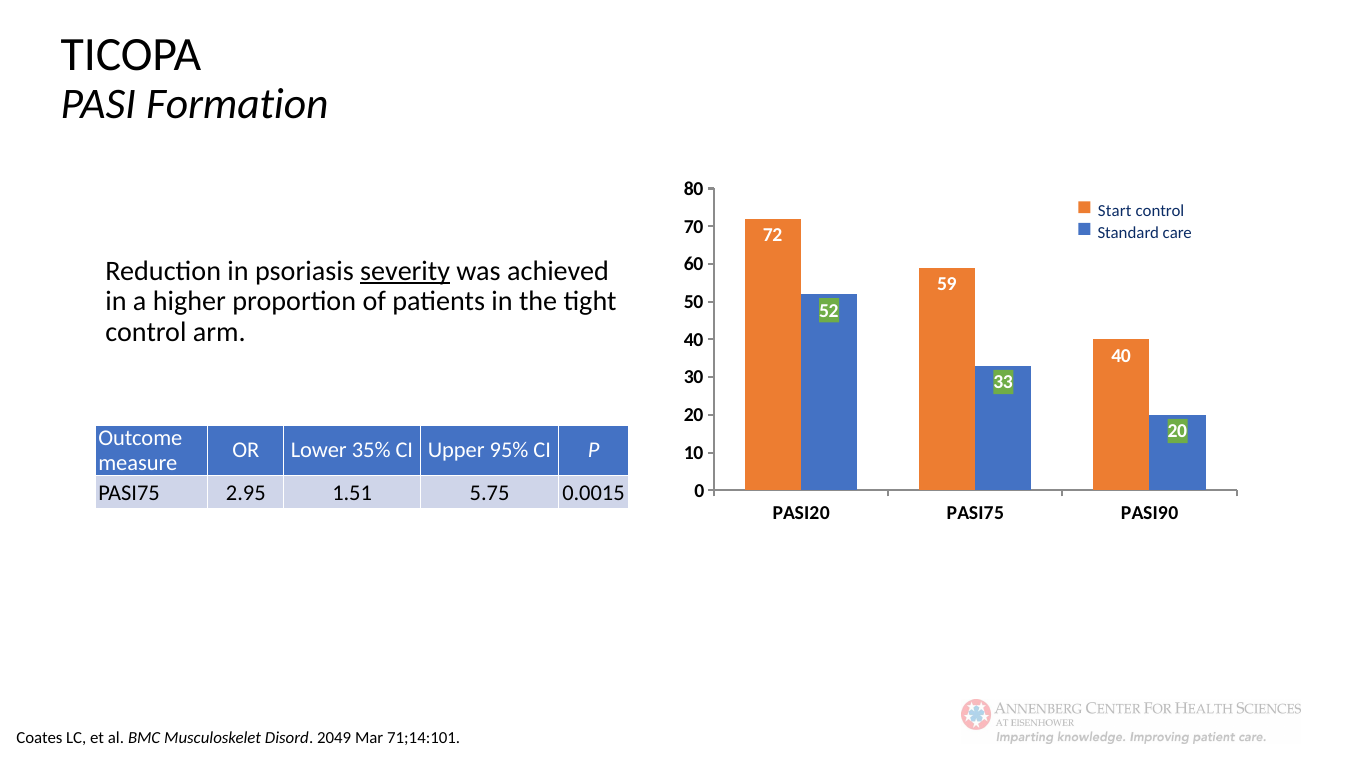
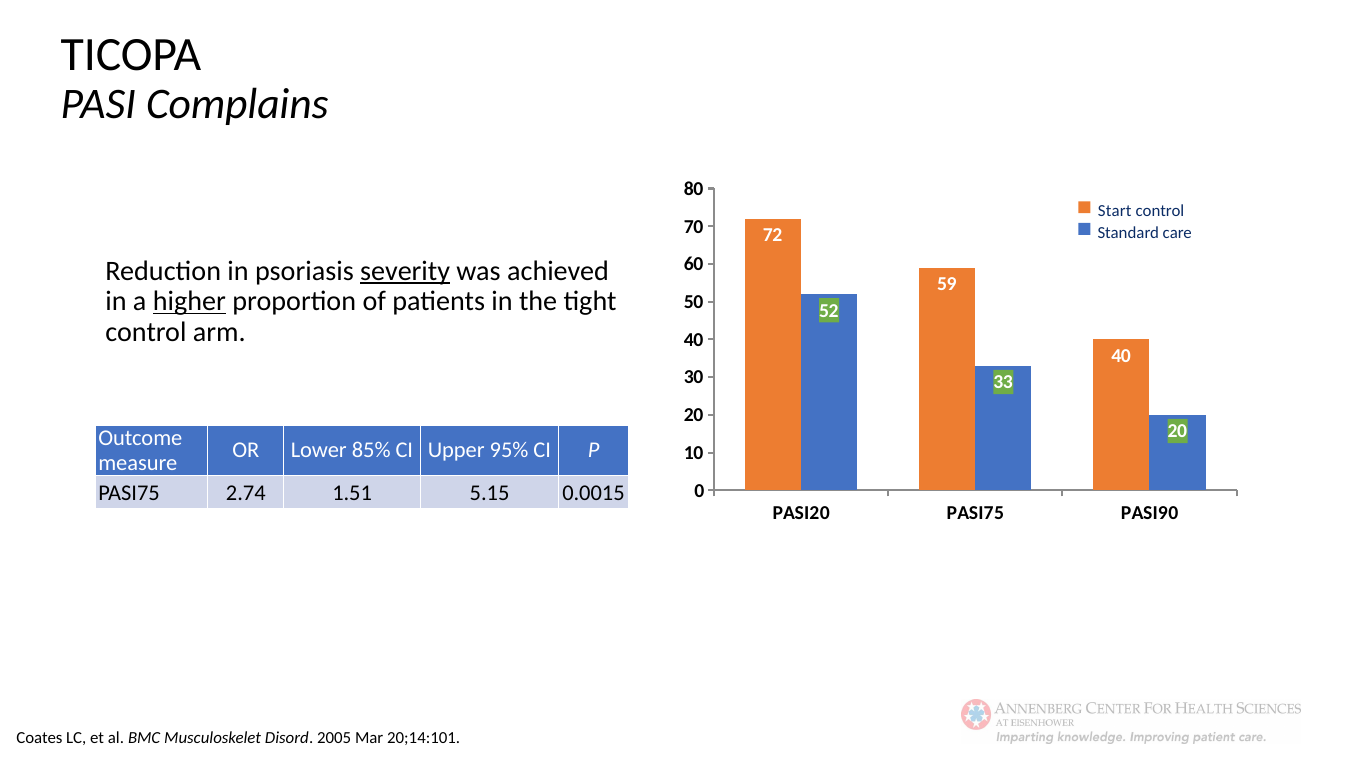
Formation: Formation -> Complains
higher underline: none -> present
35%: 35% -> 85%
2.95: 2.95 -> 2.74
5.75: 5.75 -> 5.15
2049: 2049 -> 2005
71;14:101: 71;14:101 -> 20;14:101
